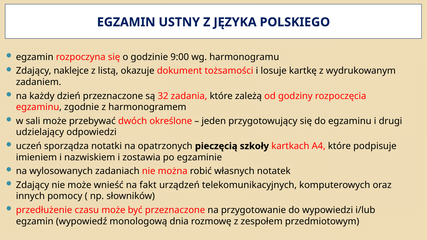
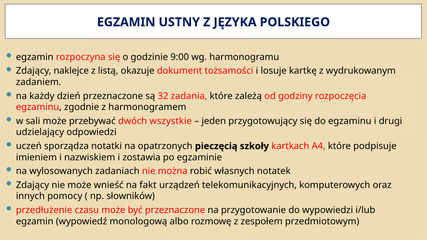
określone: określone -> wszystkie
dnia: dnia -> albo
